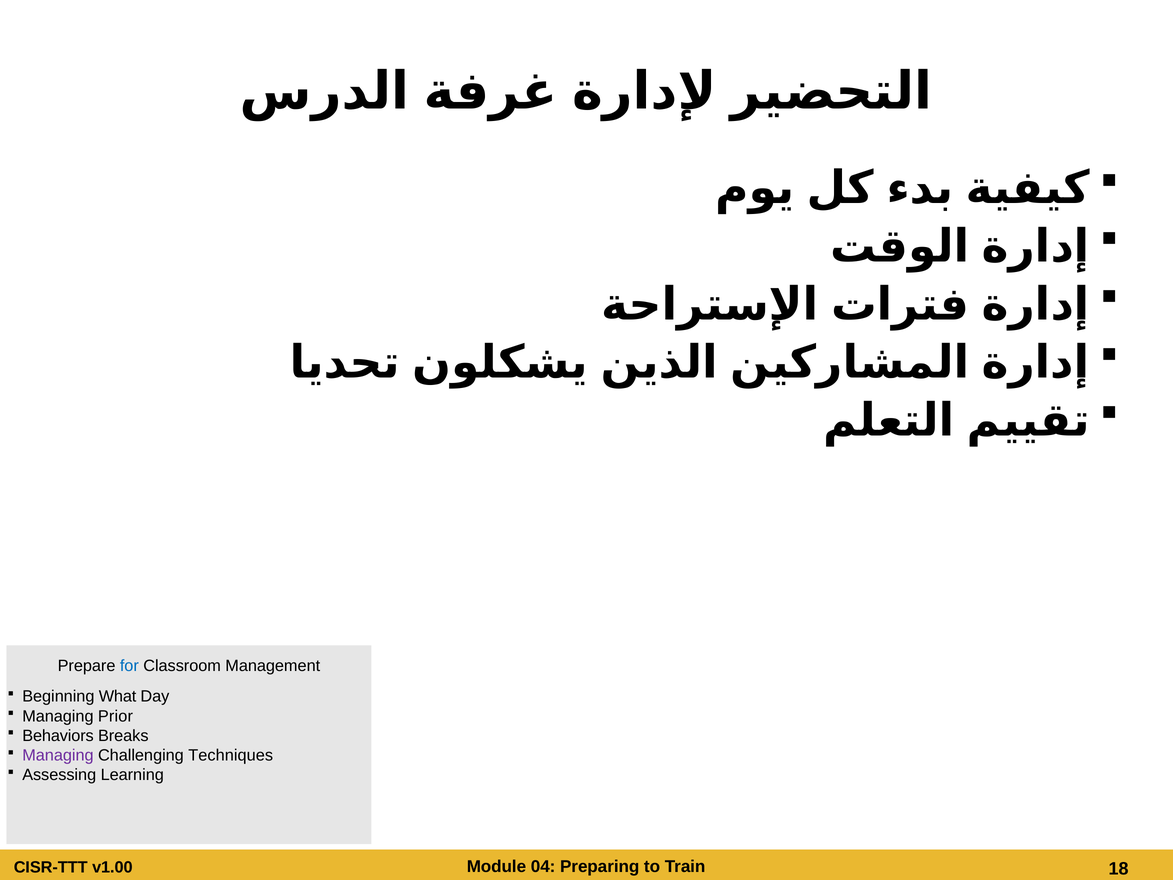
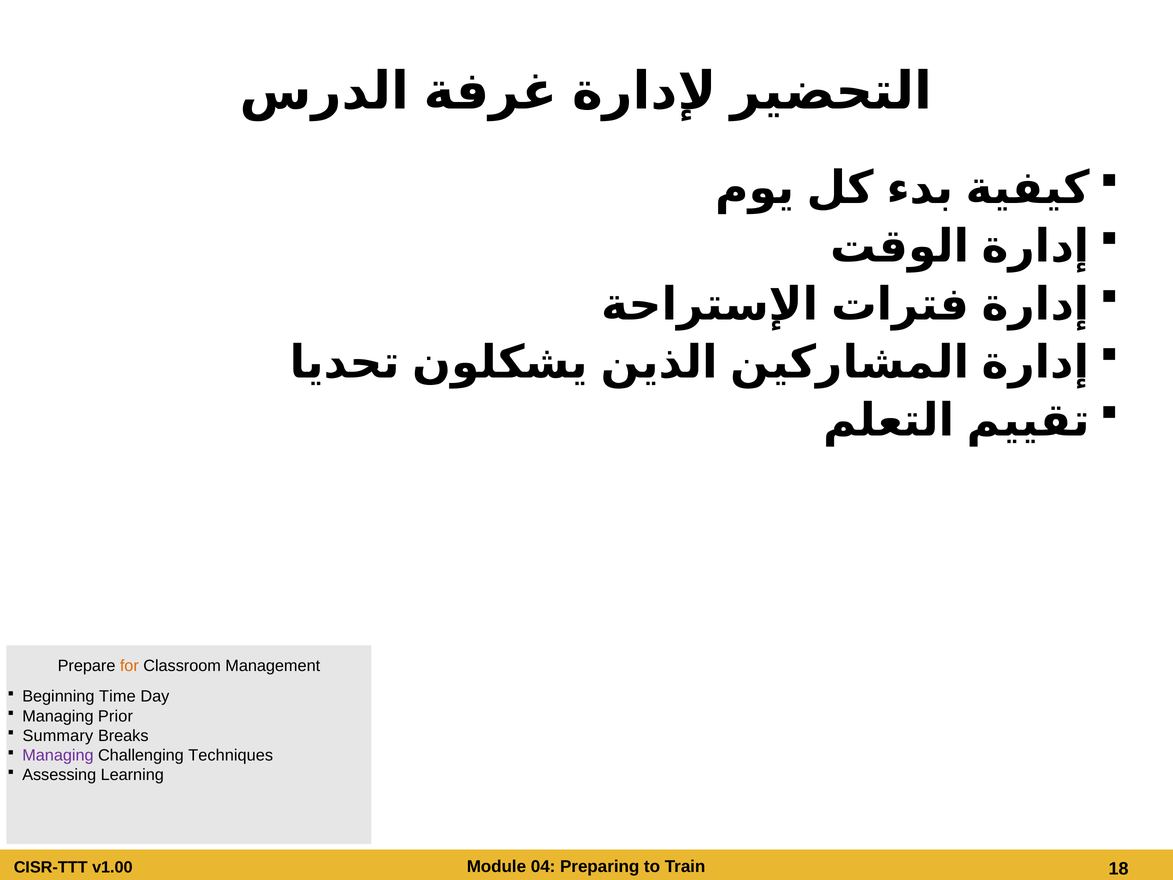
for colour: blue -> orange
What: What -> Time
Behaviors: Behaviors -> Summary
